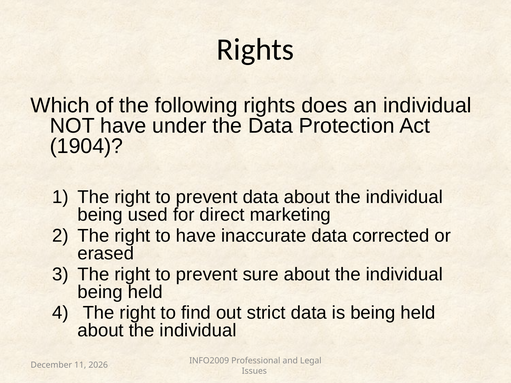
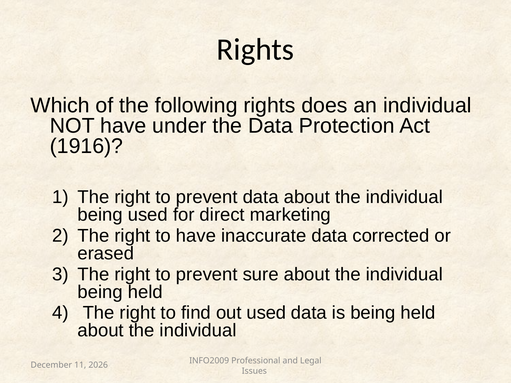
1904: 1904 -> 1916
out strict: strict -> used
